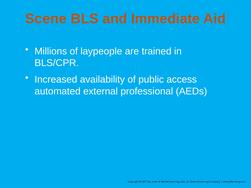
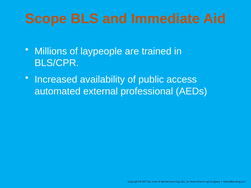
Scene: Scene -> Scope
